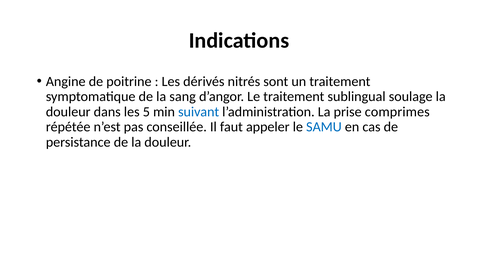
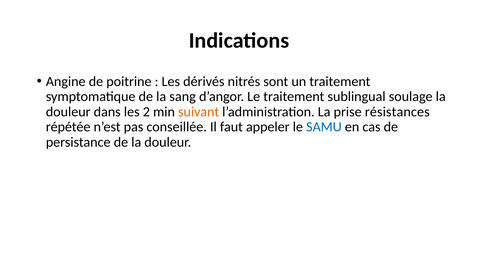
5: 5 -> 2
suivant colour: blue -> orange
comprimes: comprimes -> résistances
